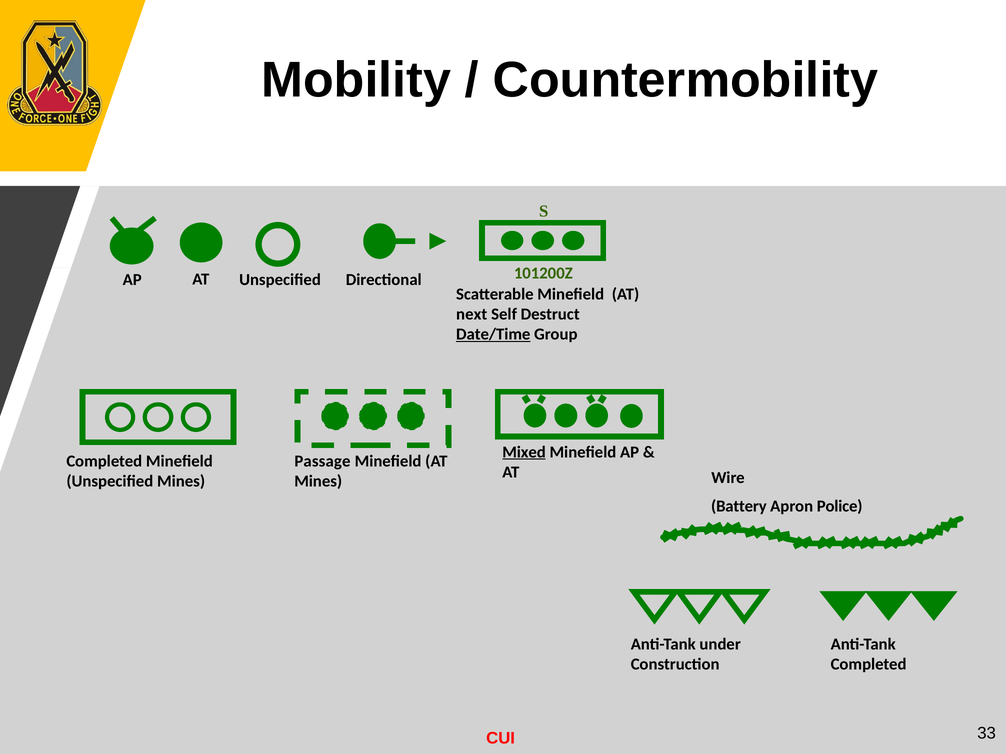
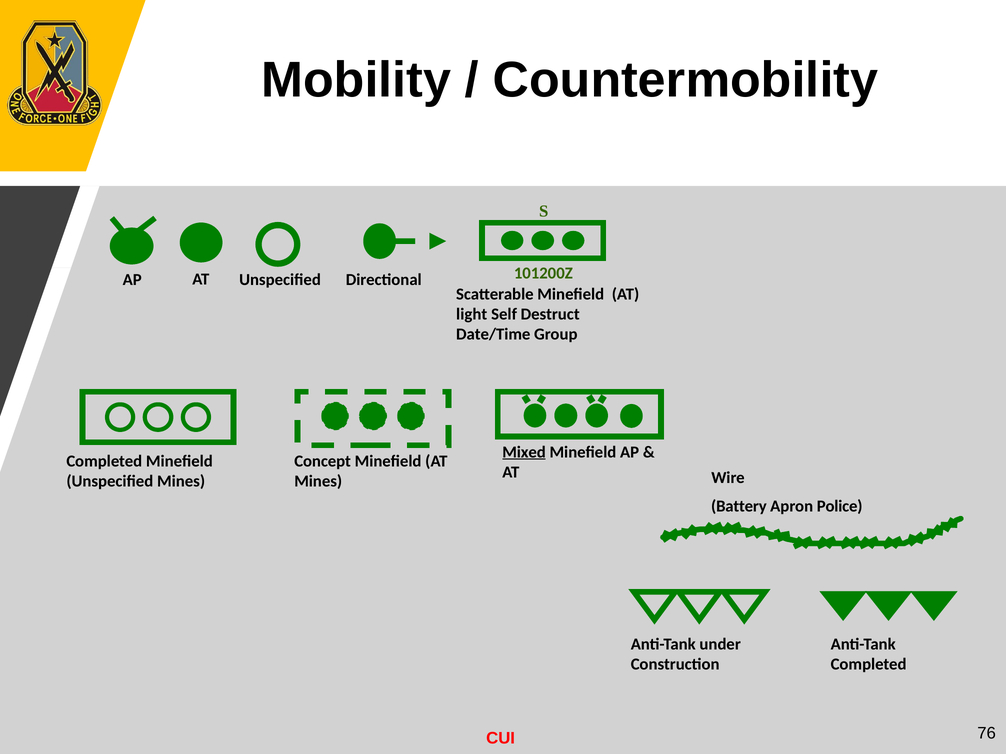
next: next -> light
Date/Time underline: present -> none
Passage: Passage -> Concept
33: 33 -> 76
